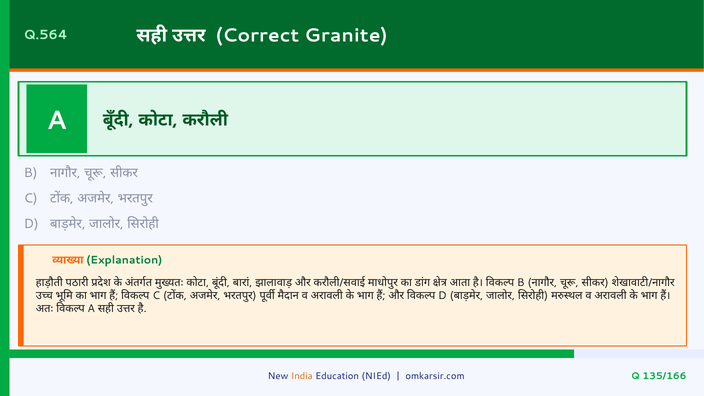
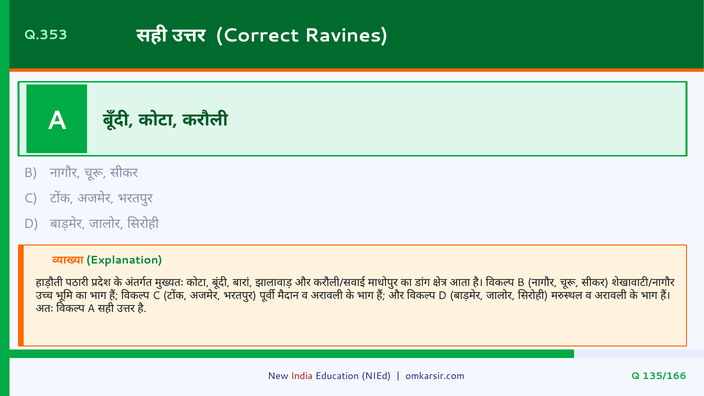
Q.564: Q.564 -> Q.353
Granite: Granite -> Ravines
India colour: orange -> red
